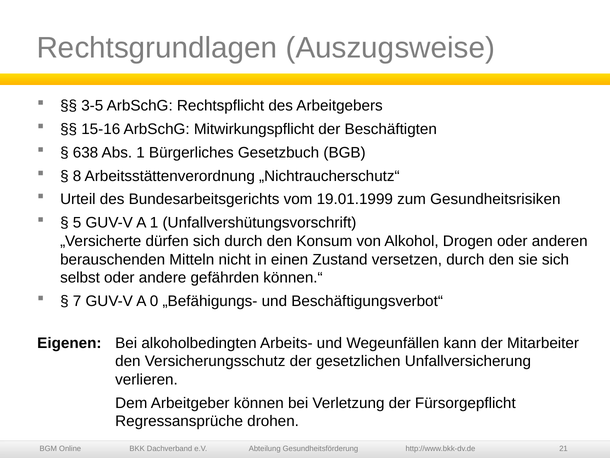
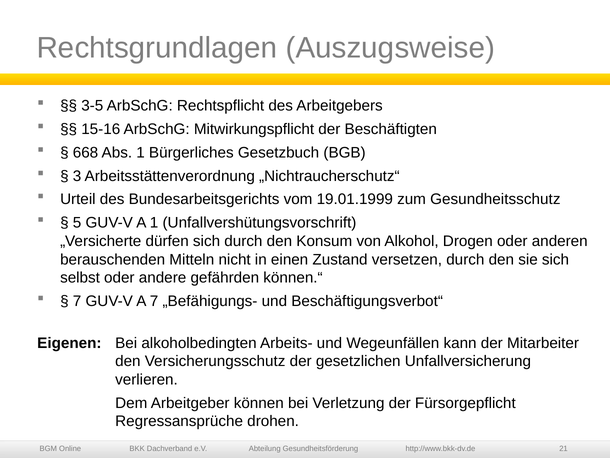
638: 638 -> 668
8: 8 -> 3
Gesundheitsrisiken: Gesundheitsrisiken -> Gesundheitsschutz
A 0: 0 -> 7
